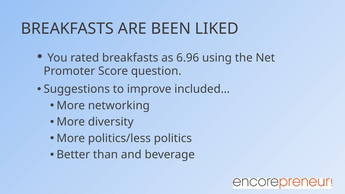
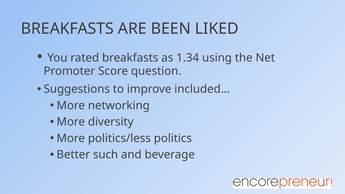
6.96: 6.96 -> 1.34
than: than -> such
